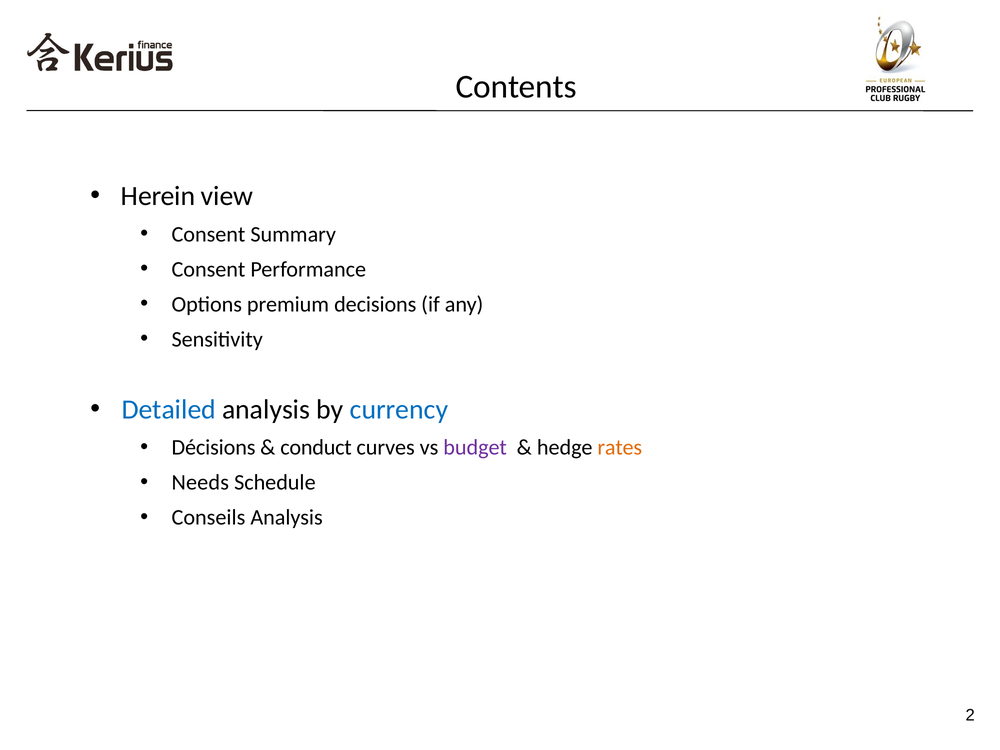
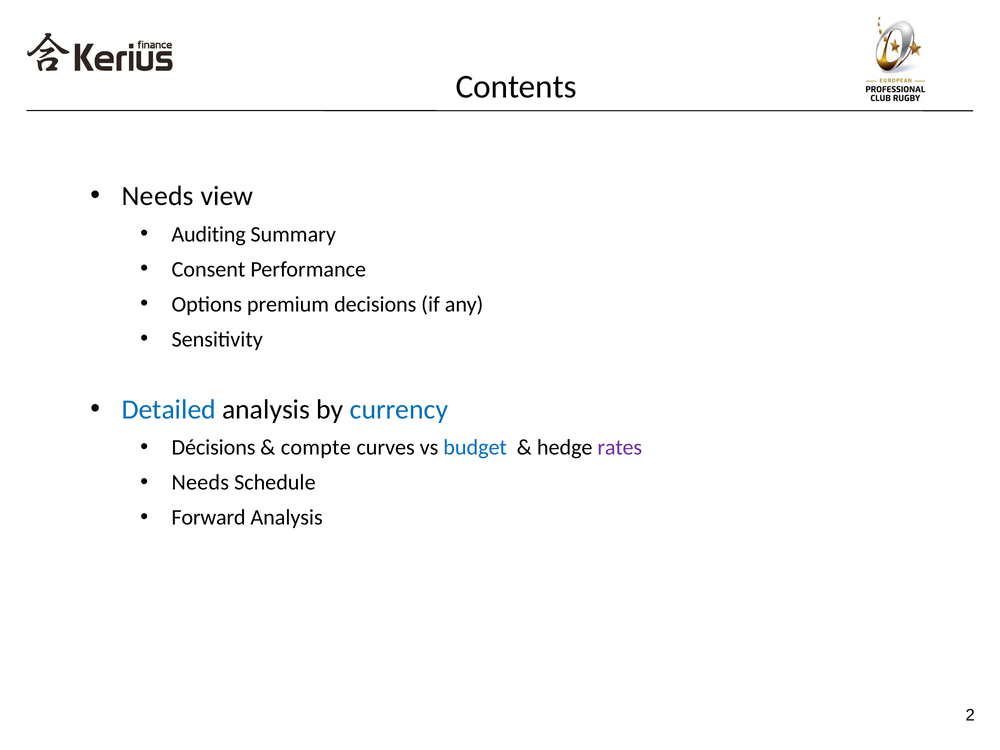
Herein at (158, 196): Herein -> Needs
Consent at (208, 234): Consent -> Auditing
conduct: conduct -> compte
budget colour: purple -> blue
rates colour: orange -> purple
Conseils: Conseils -> Forward
